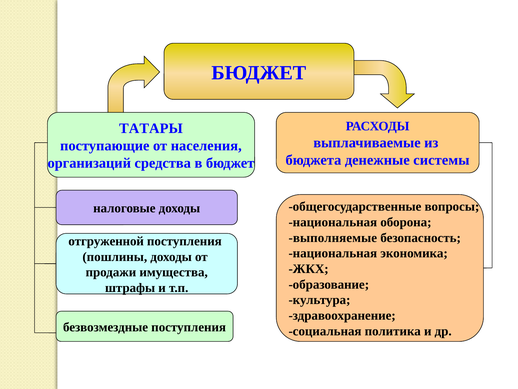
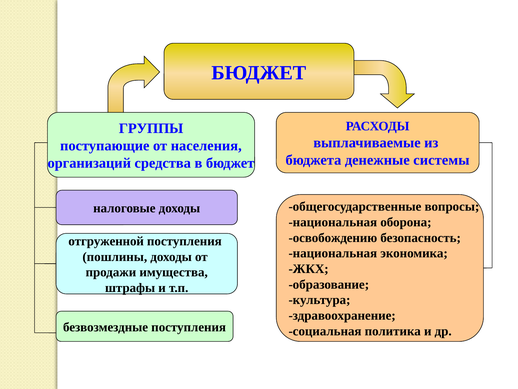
ТАТАРЫ: ТАТАРЫ -> ГРУППЫ
выполняемые: выполняемые -> освобождению
